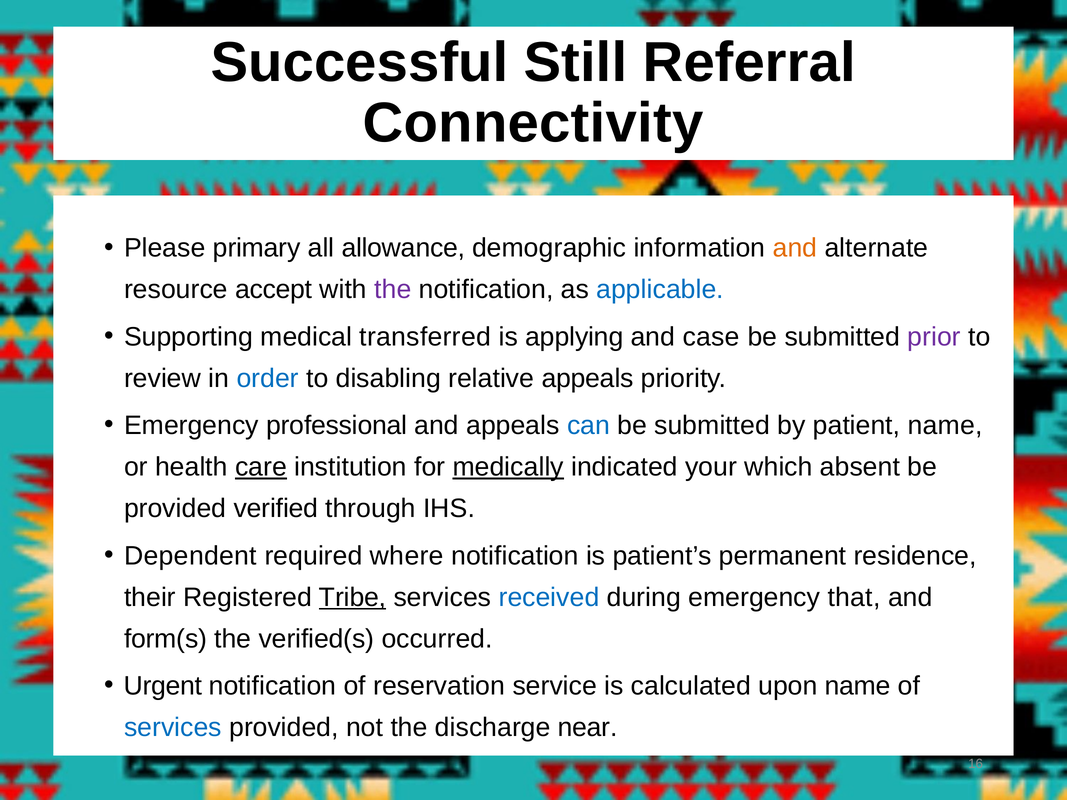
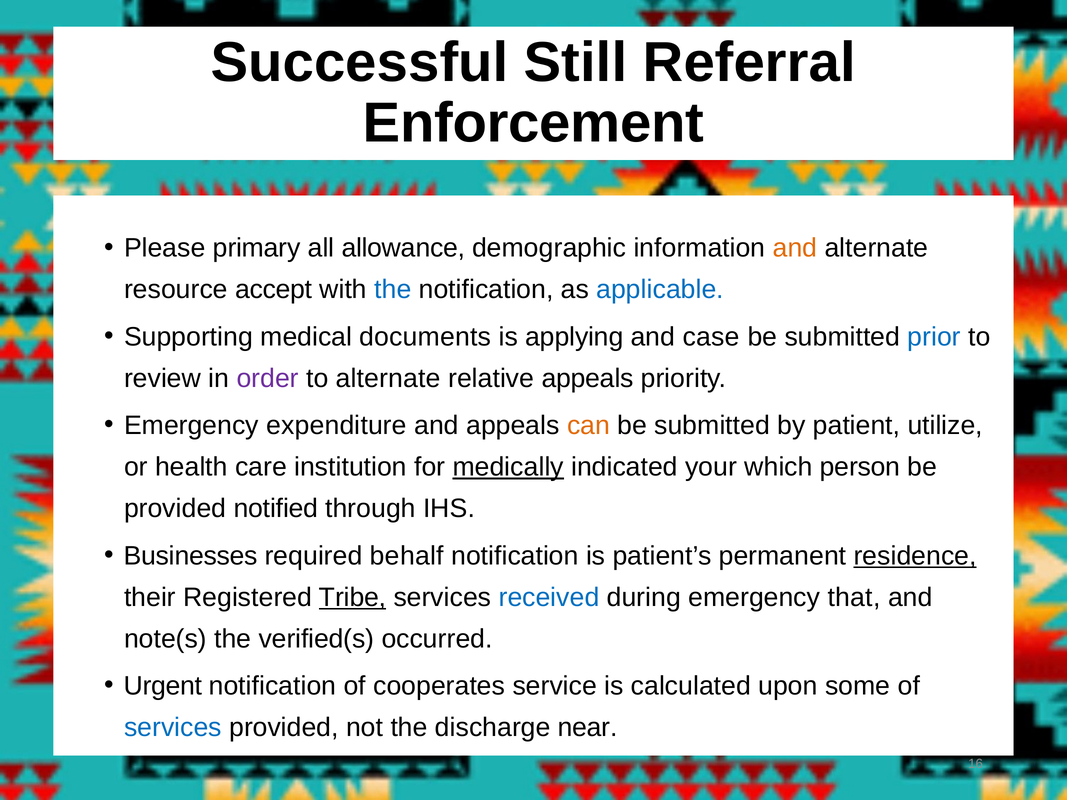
Connectivity: Connectivity -> Enforcement
the at (393, 290) colour: purple -> blue
transferred: transferred -> documents
prior colour: purple -> blue
order colour: blue -> purple
to disabling: disabling -> alternate
professional: professional -> expenditure
can colour: blue -> orange
patient name: name -> utilize
care underline: present -> none
absent: absent -> person
verified: verified -> notified
Dependent: Dependent -> Businesses
where: where -> behalf
residence underline: none -> present
form(s: form(s -> note(s
reservation: reservation -> cooperates
upon name: name -> some
